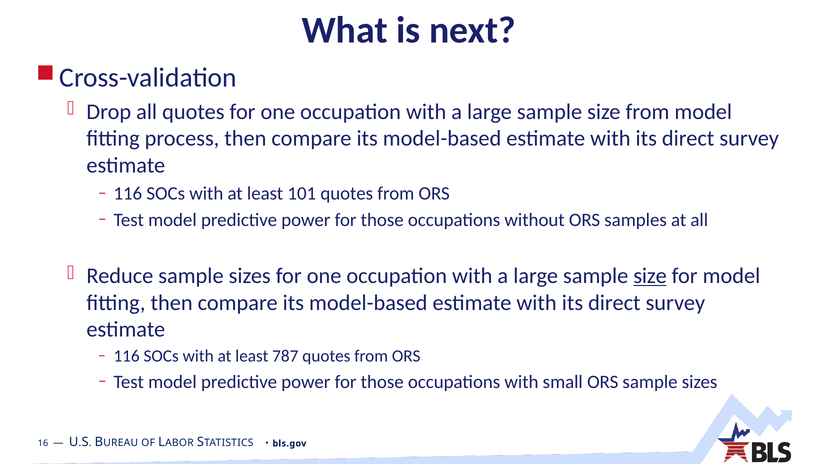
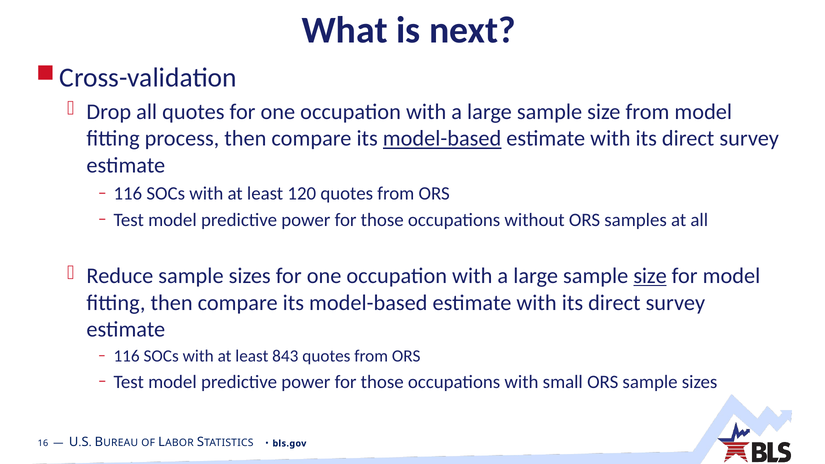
model-based at (442, 139) underline: none -> present
101: 101 -> 120
787: 787 -> 843
